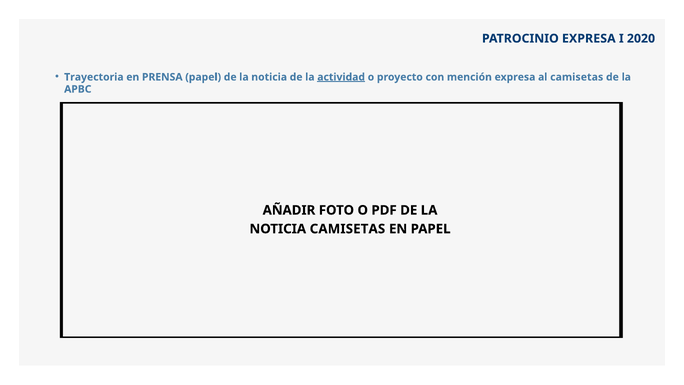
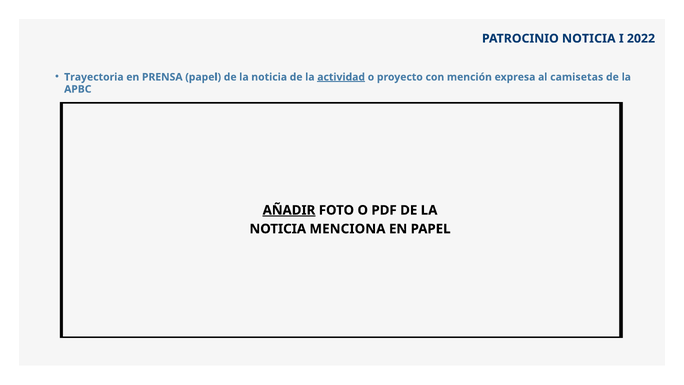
PATROCINIO EXPRESA: EXPRESA -> NOTICIA
2020: 2020 -> 2022
AÑADIR underline: none -> present
NOTICIA CAMISETAS: CAMISETAS -> MENCIONA
